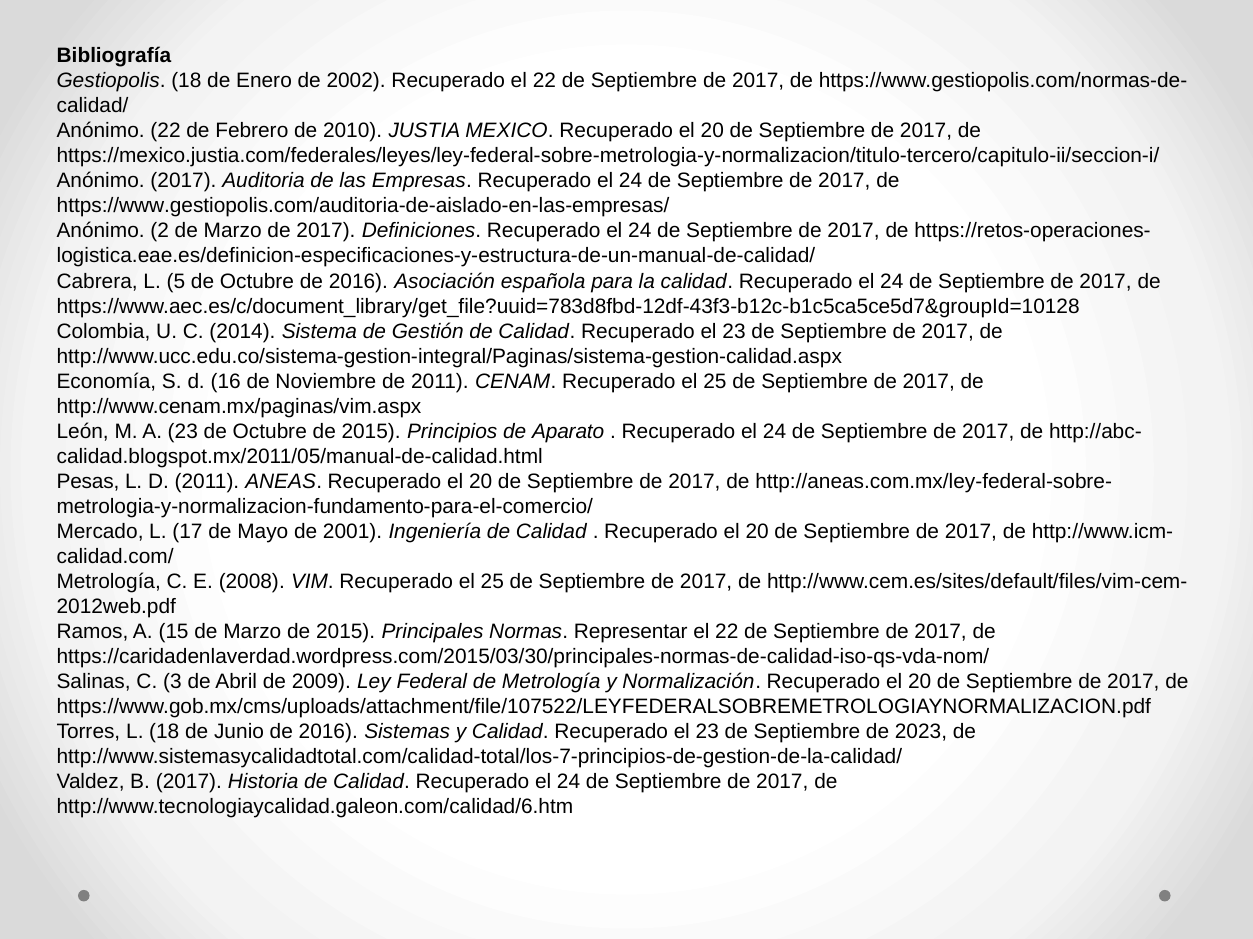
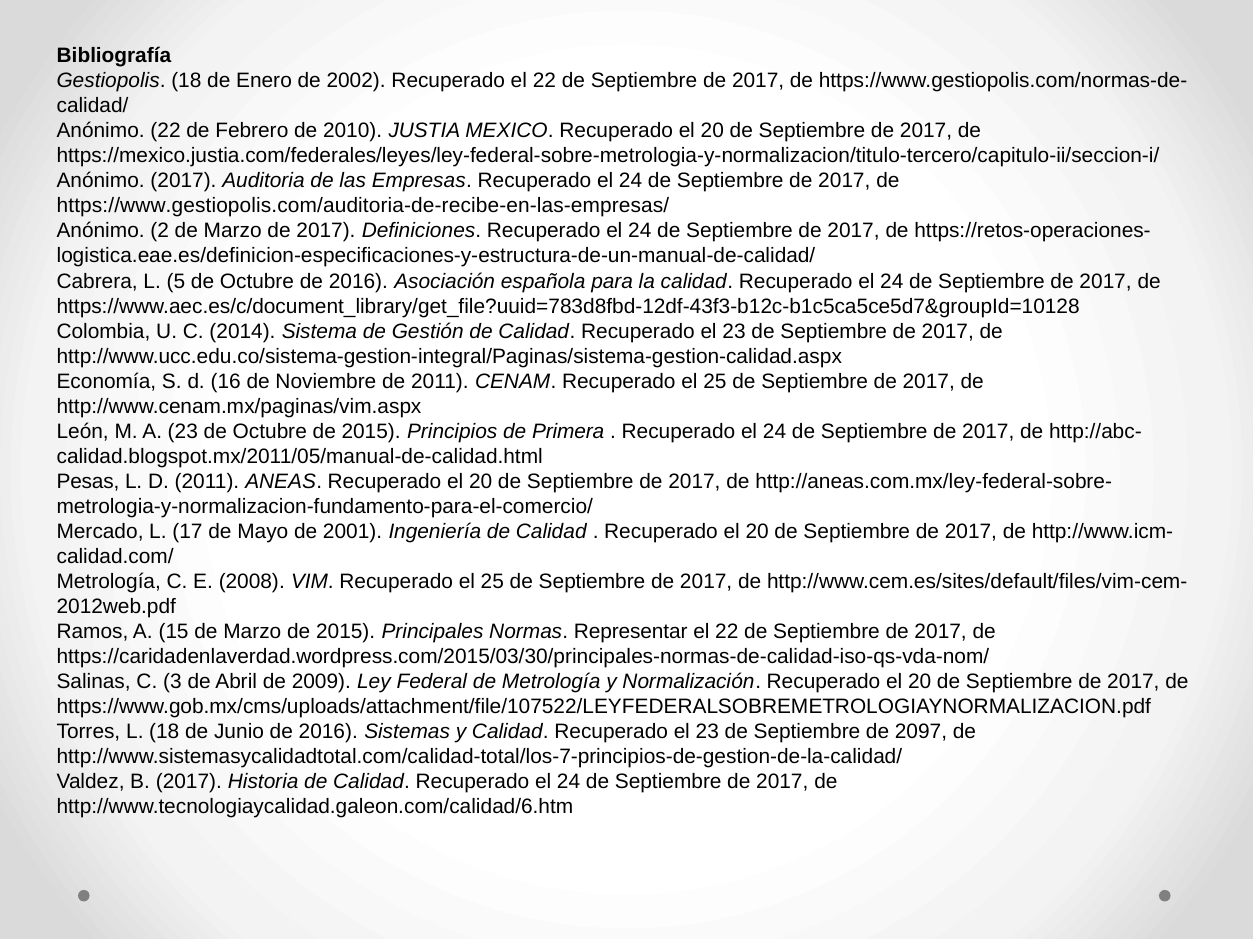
https://www.gestiopolis.com/auditoria-de-aislado-en-las-empresas/: https://www.gestiopolis.com/auditoria-de-aislado-en-las-empresas/ -> https://www.gestiopolis.com/auditoria-de-recibe-en-las-empresas/
Aparato: Aparato -> Primera
2023: 2023 -> 2097
